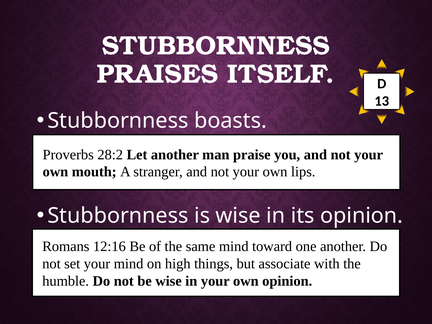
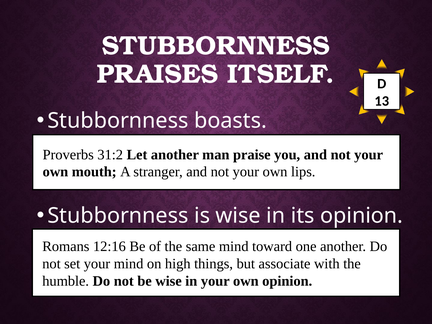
28:2: 28:2 -> 31:2
